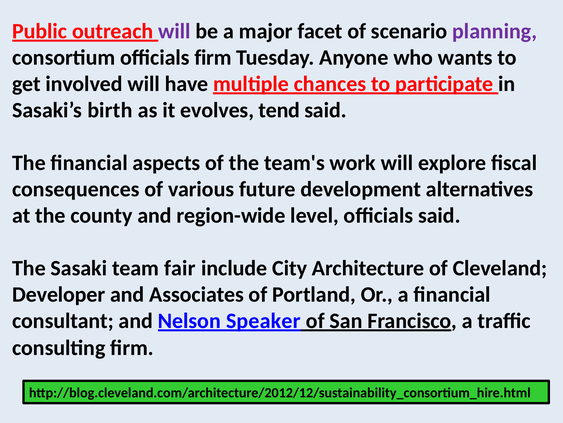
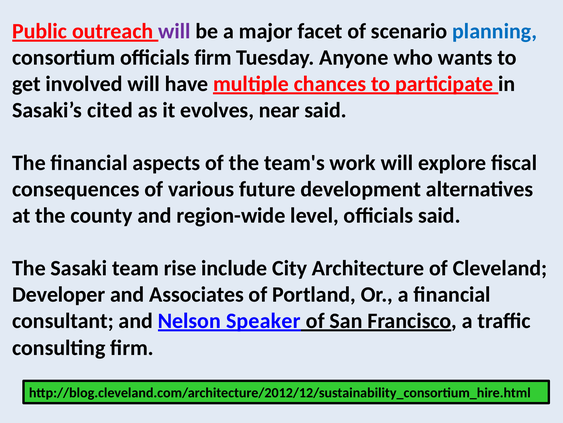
planning colour: purple -> blue
birth: birth -> cited
tend: tend -> near
fair: fair -> rise
